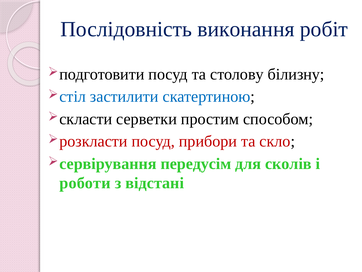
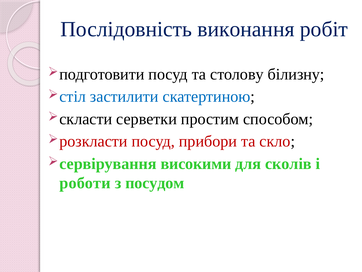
передусім: передусім -> високими
відстані: відстані -> посудом
